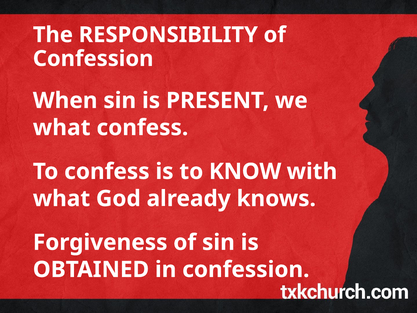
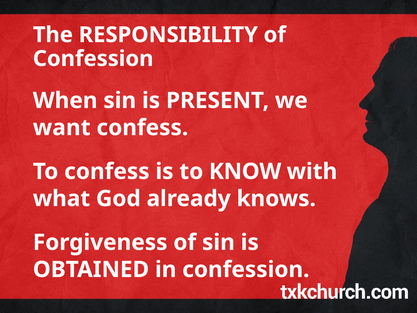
what at (62, 128): what -> want
